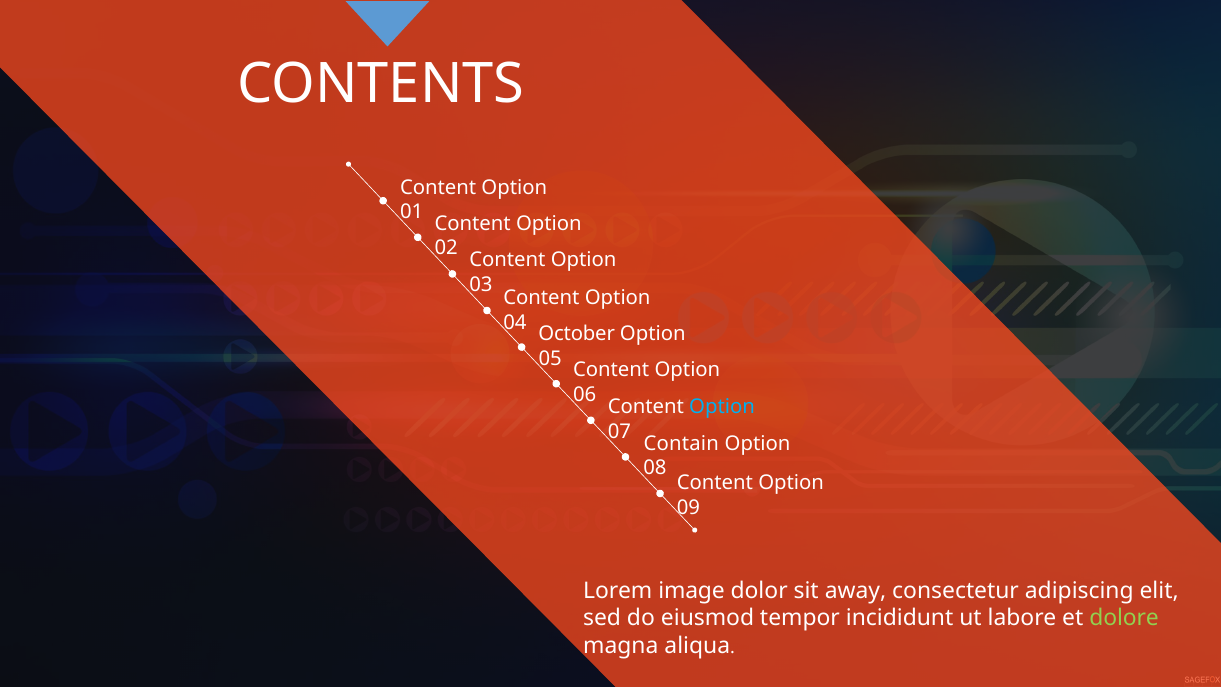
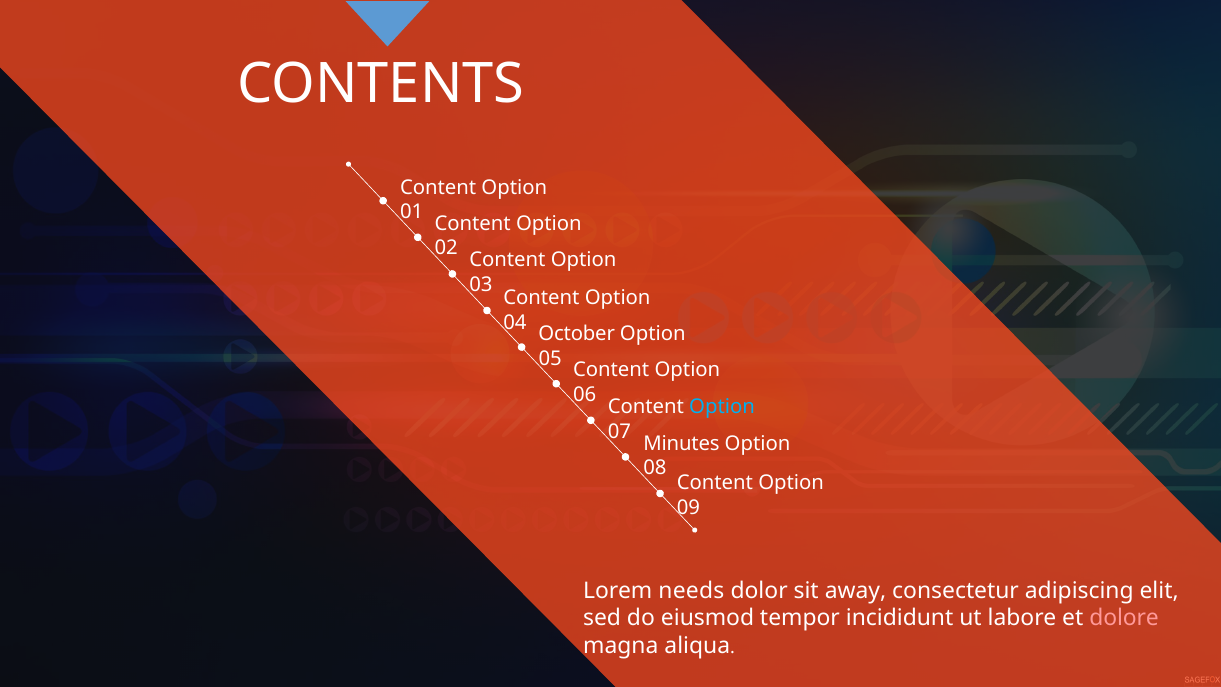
Contain: Contain -> Minutes
image: image -> needs
dolore colour: light green -> pink
